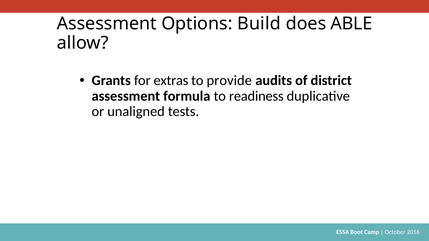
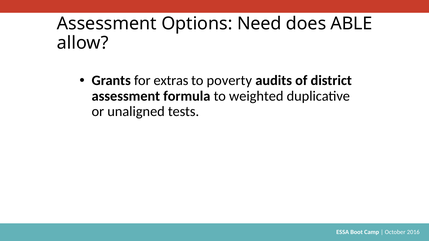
Build: Build -> Need
provide: provide -> poverty
readiness: readiness -> weighted
